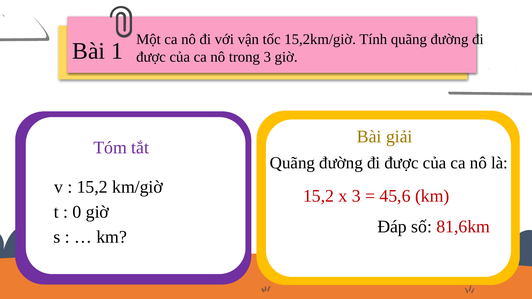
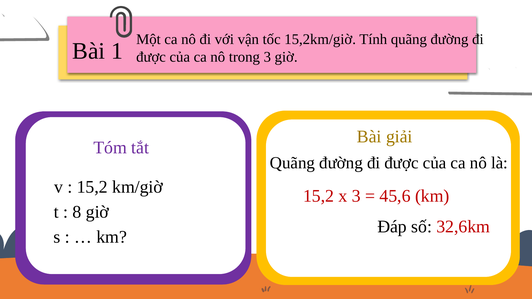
0: 0 -> 8
81,6km: 81,6km -> 32,6km
